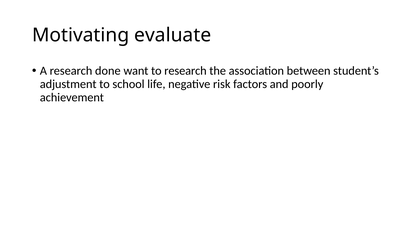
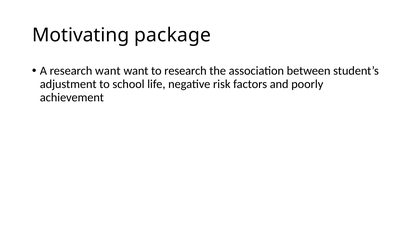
evaluate: evaluate -> package
research done: done -> want
